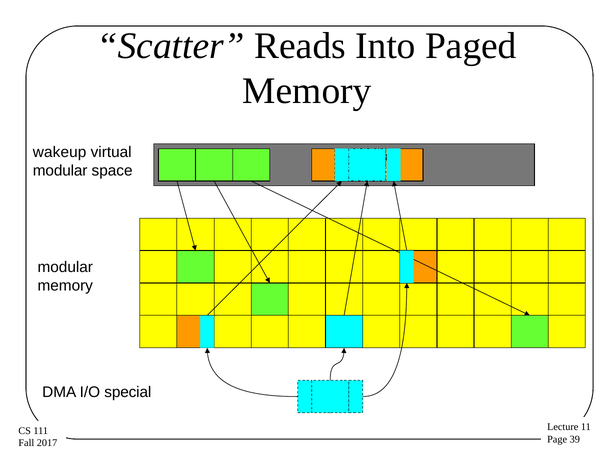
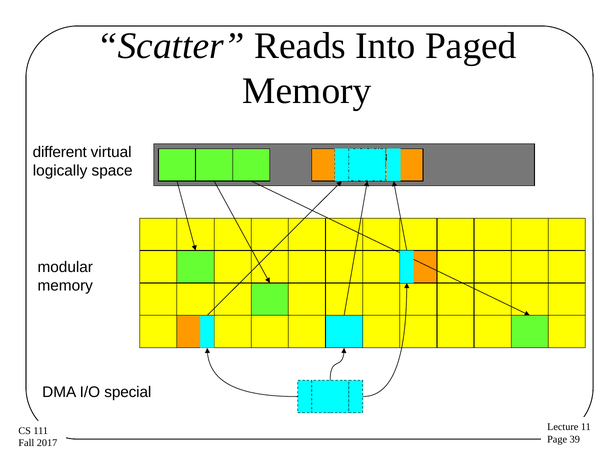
wakeup: wakeup -> different
modular at (60, 171): modular -> logically
